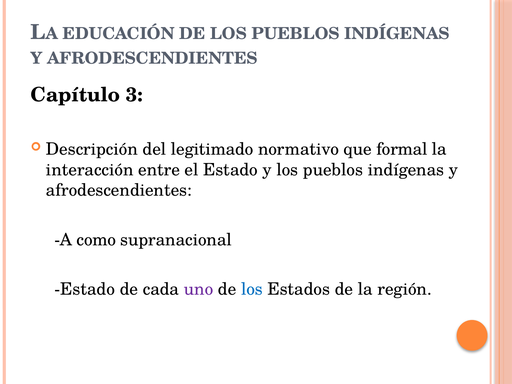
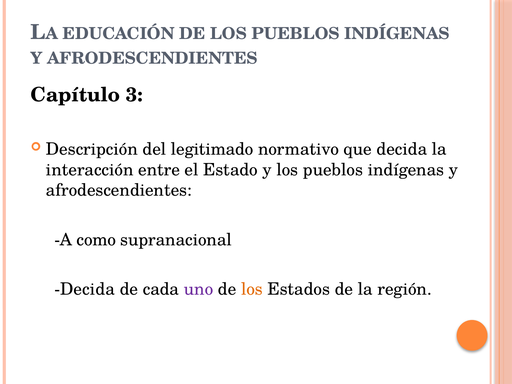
que formal: formal -> decida
Estado at (85, 289): Estado -> Decida
los at (252, 289) colour: blue -> orange
